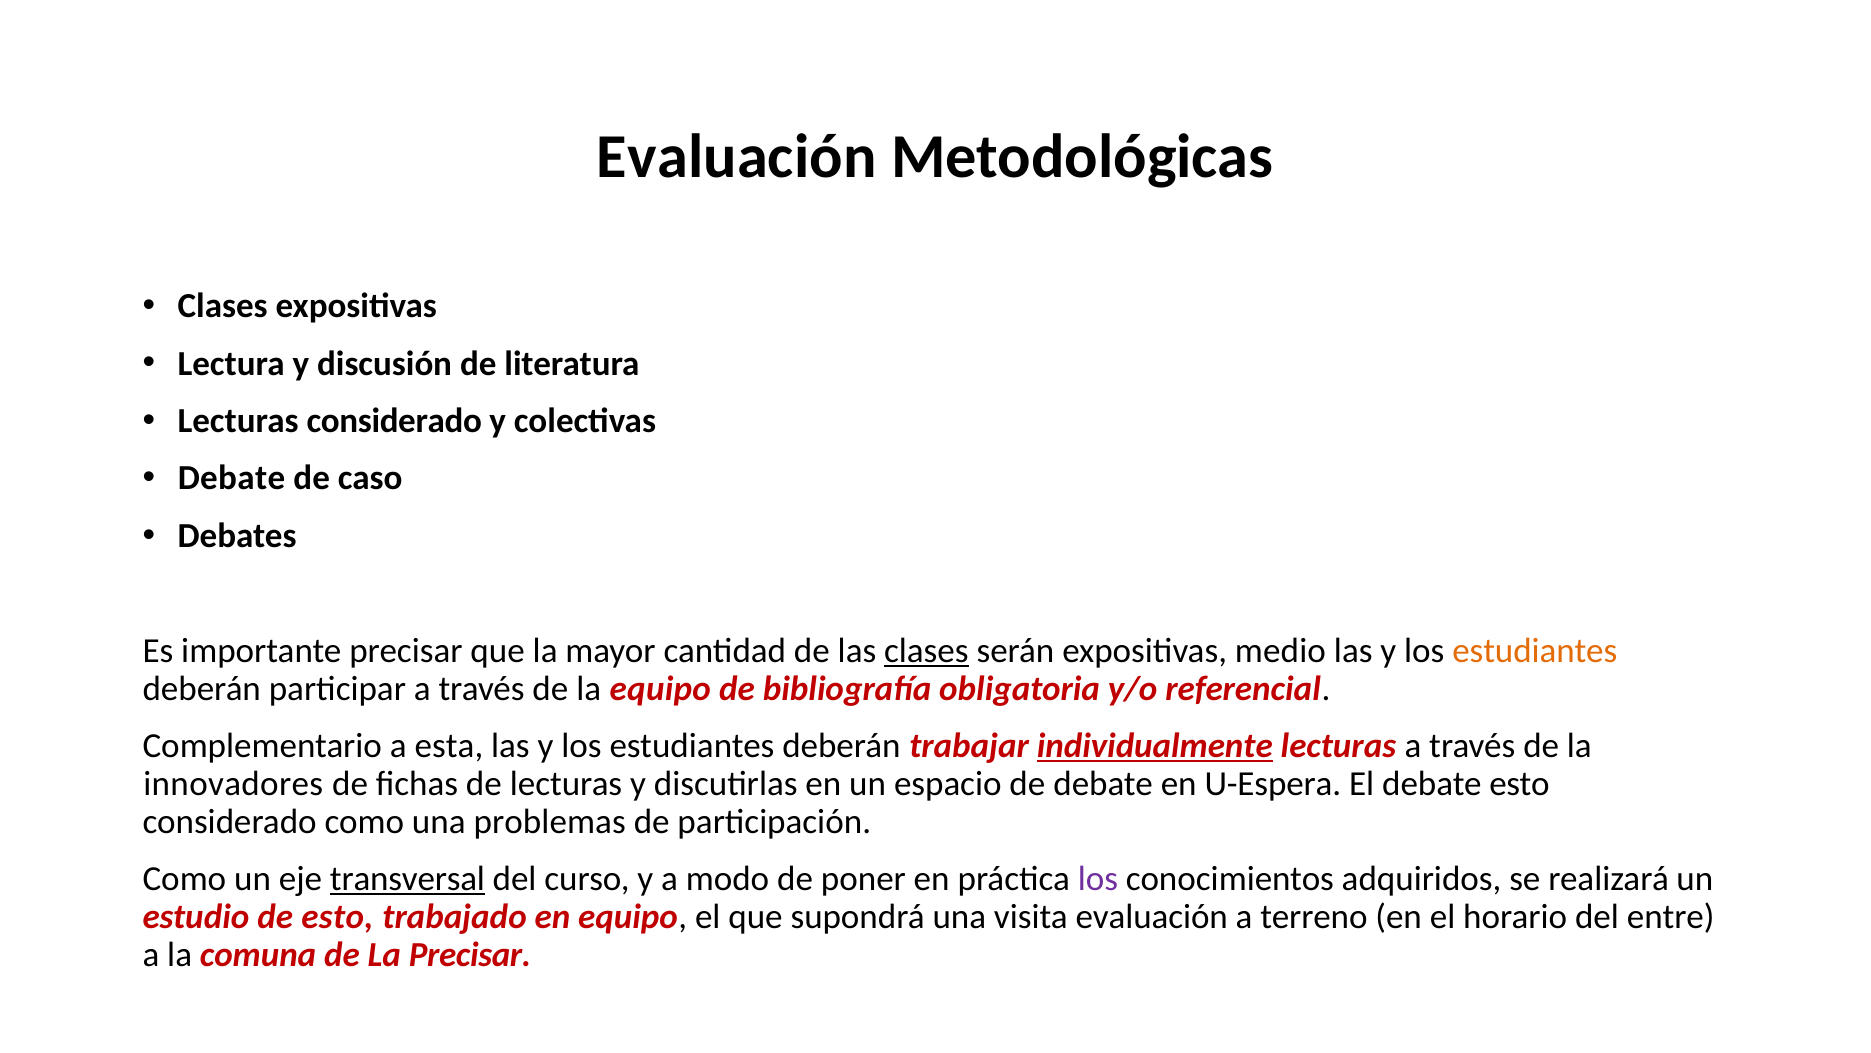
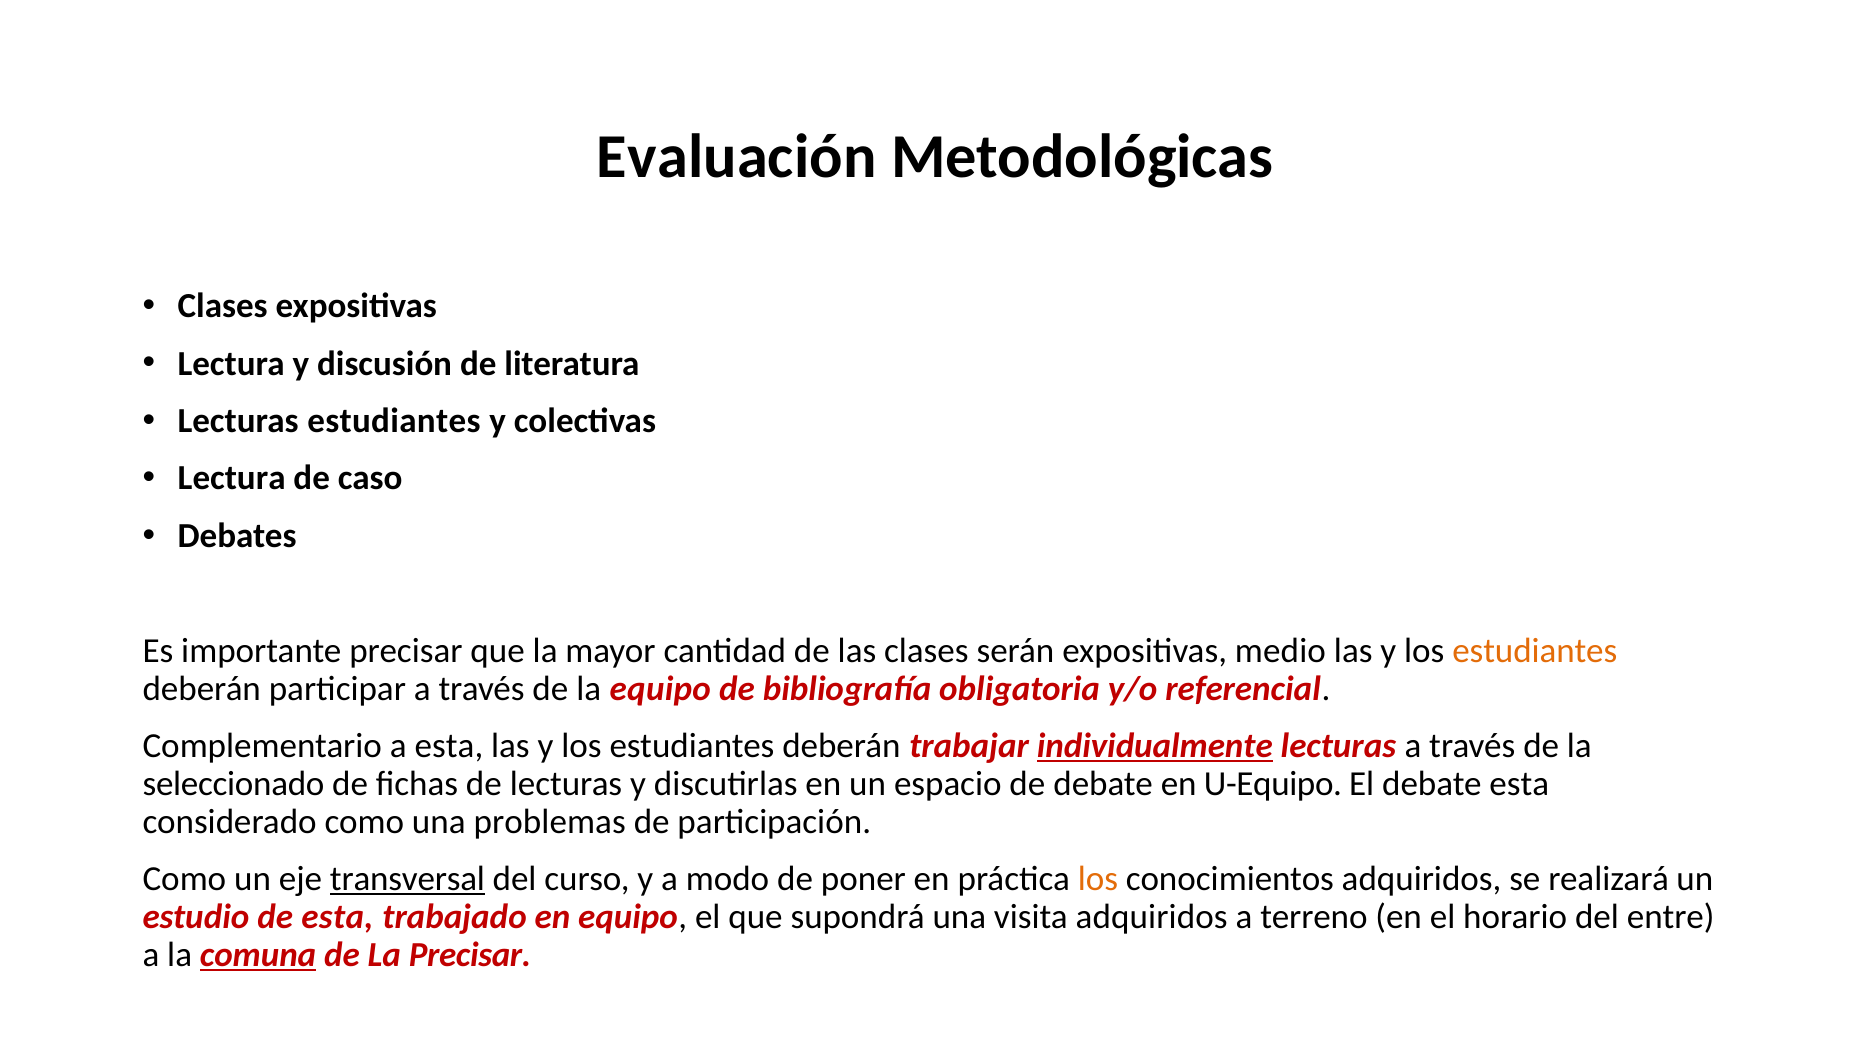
Lecturas considerado: considerado -> estudiantes
Debate at (231, 478): Debate -> Lectura
clases at (926, 650) underline: present -> none
innovadores: innovadores -> seleccionado
U-Espera: U-Espera -> U-Equipo
debate esto: esto -> esta
los at (1098, 879) colour: purple -> orange
de esto: esto -> esta
visita evaluación: evaluación -> adquiridos
comuna underline: none -> present
